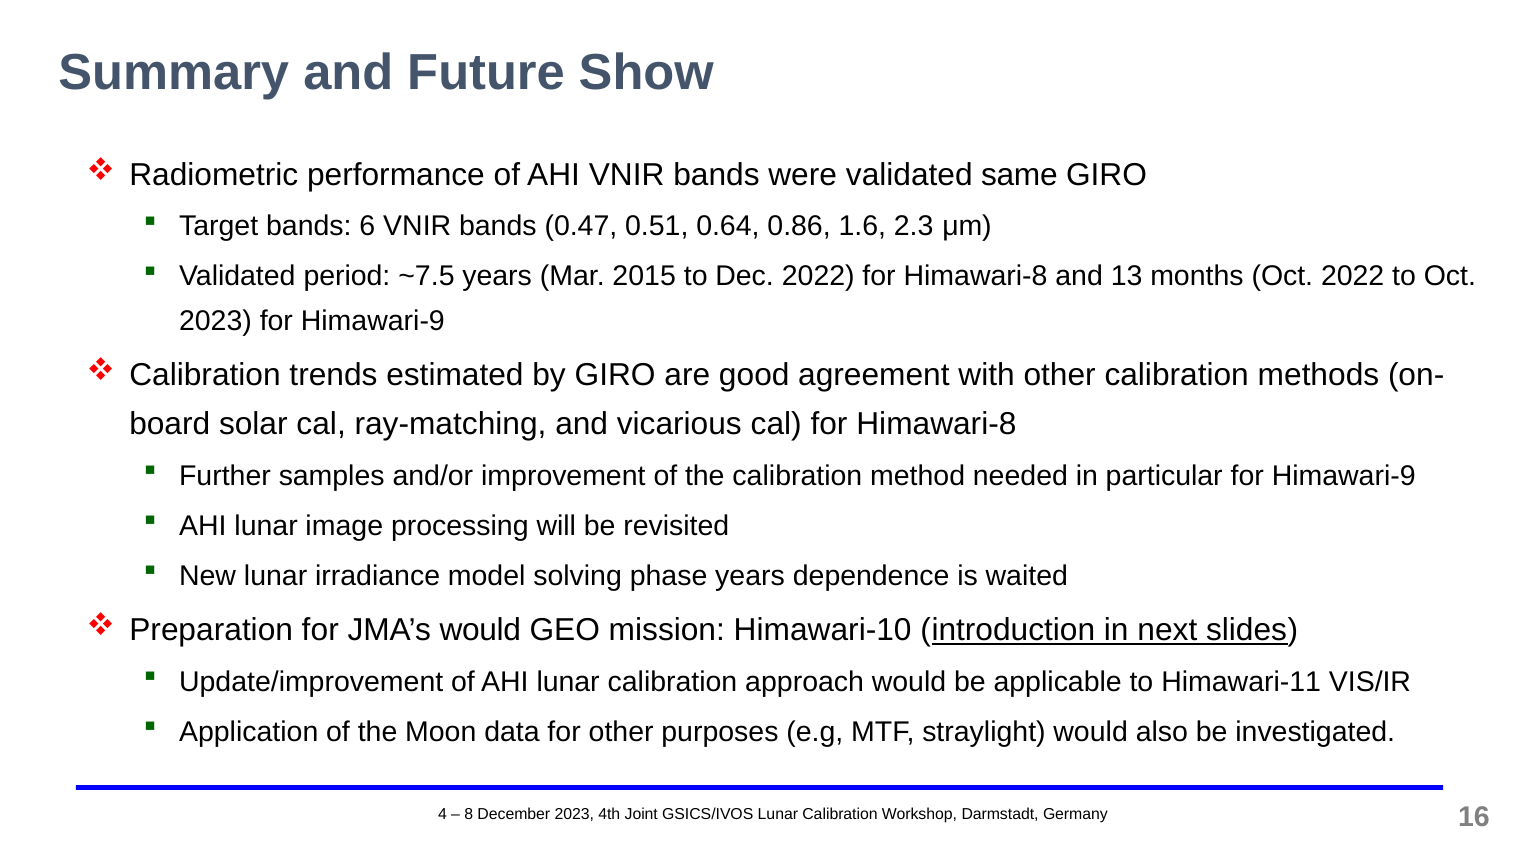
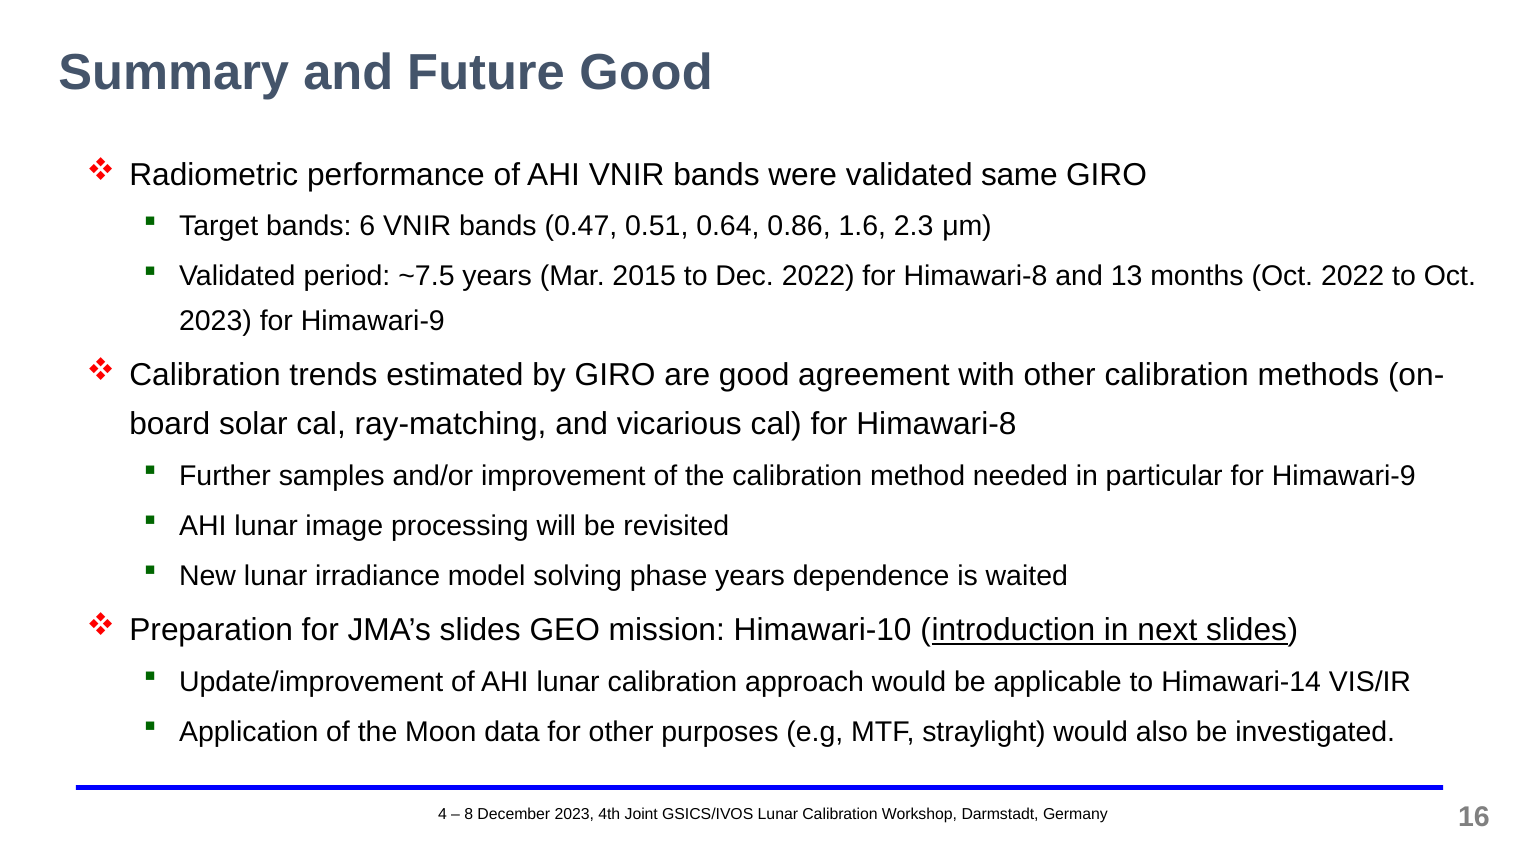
Future Show: Show -> Good
JMA’s would: would -> slides
Himawari-11: Himawari-11 -> Himawari-14
